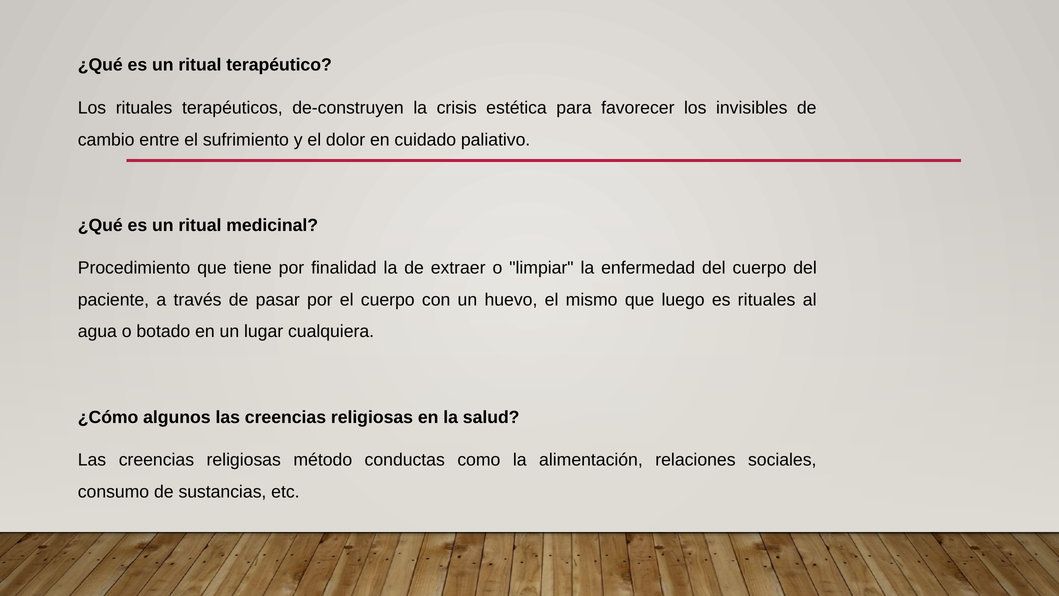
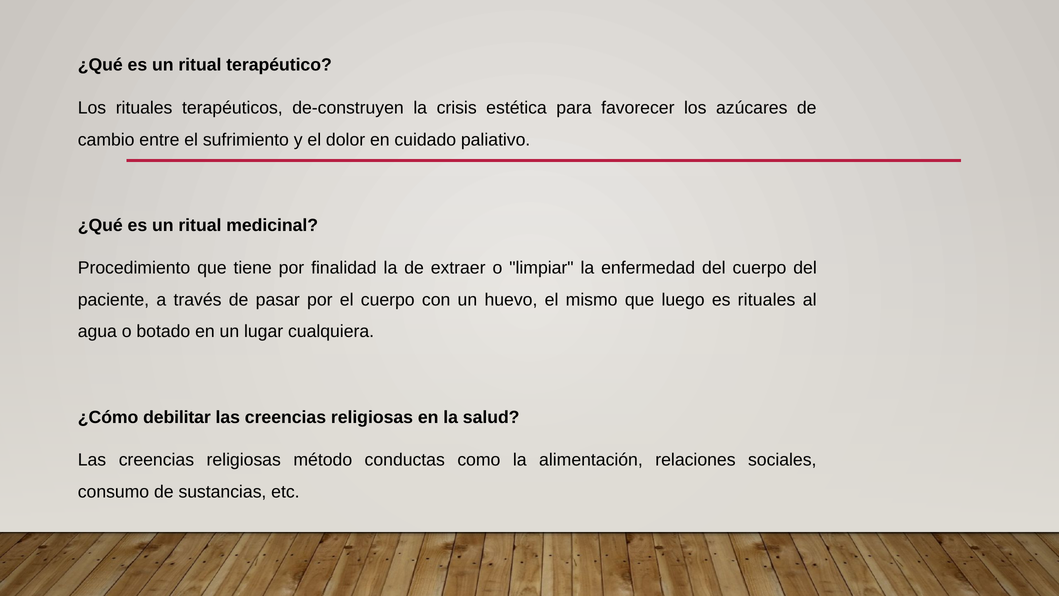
invisibles: invisibles -> azúcares
algunos: algunos -> debilitar
